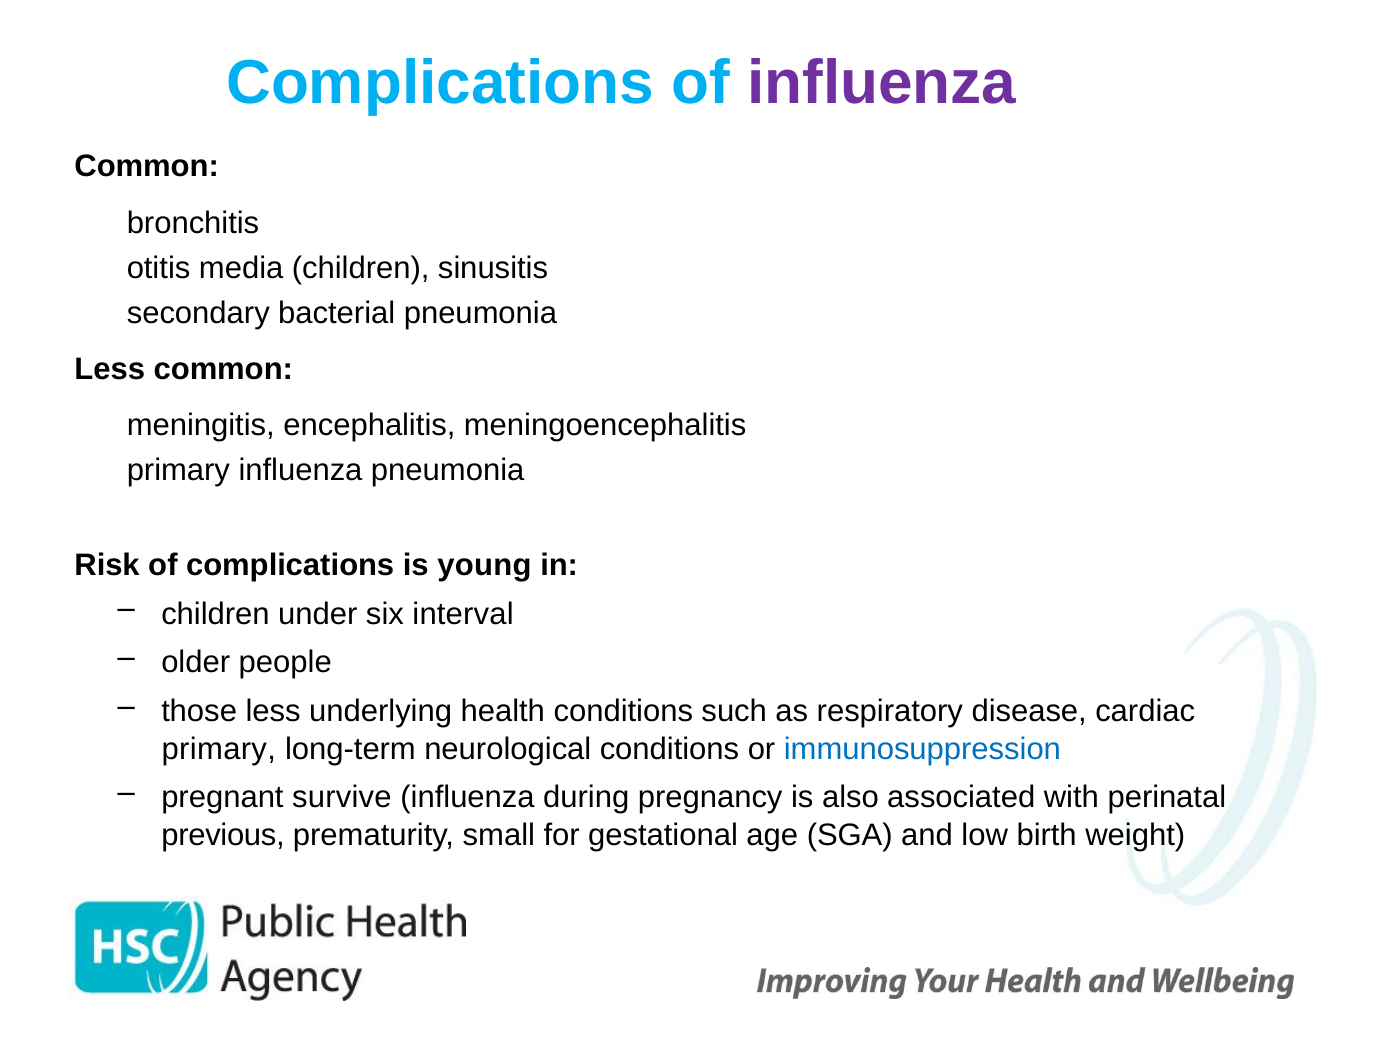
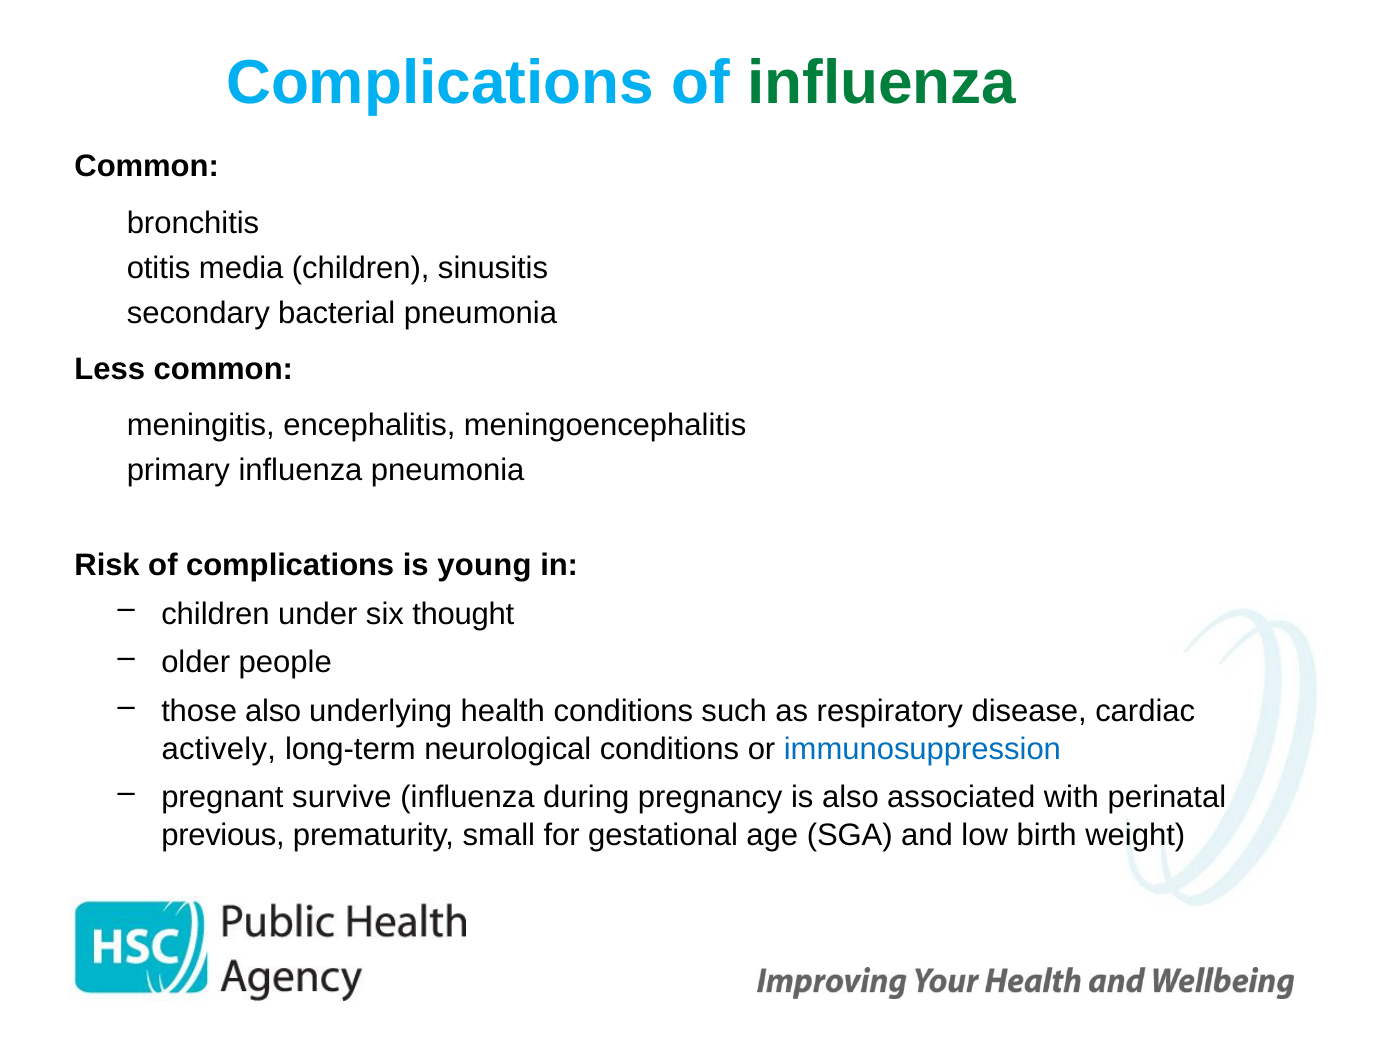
influenza at (882, 83) colour: purple -> green
interval: interval -> thought
those less: less -> also
primary at (219, 749): primary -> actively
